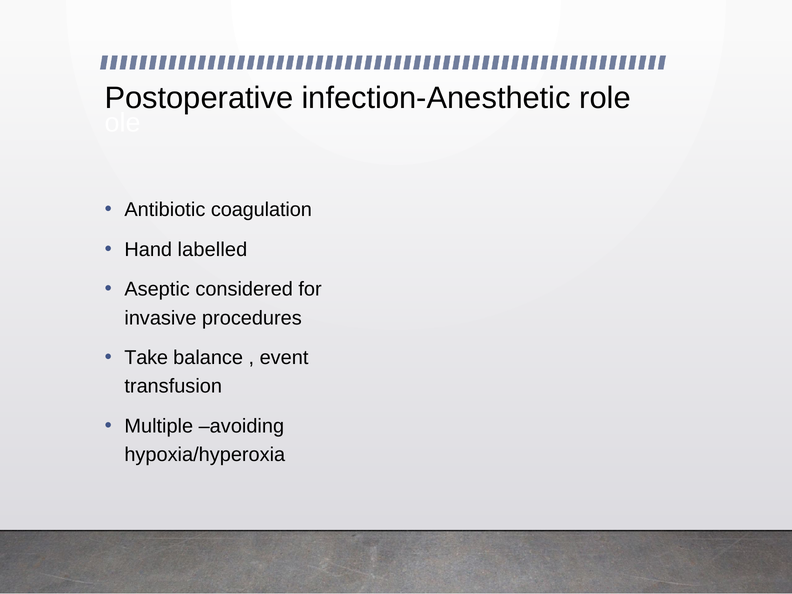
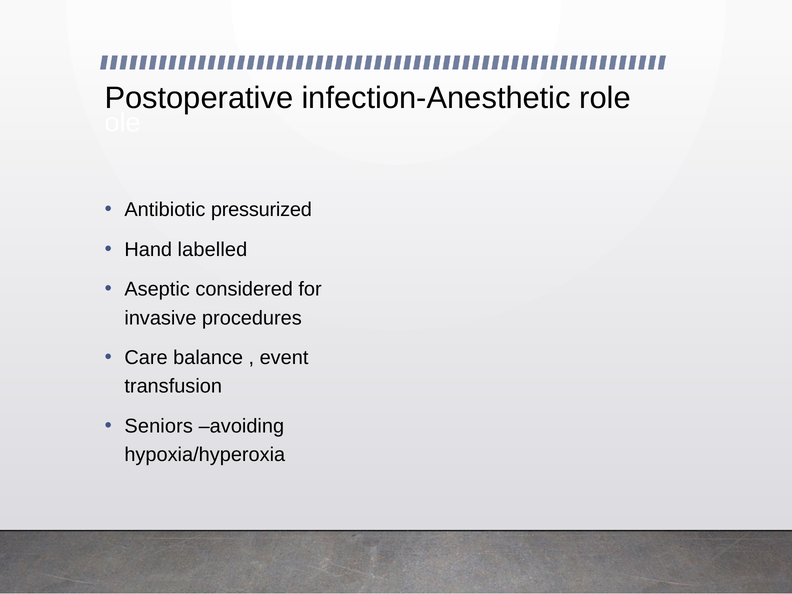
coagulation: coagulation -> pressurized
Take: Take -> Care
Multiple: Multiple -> Seniors
